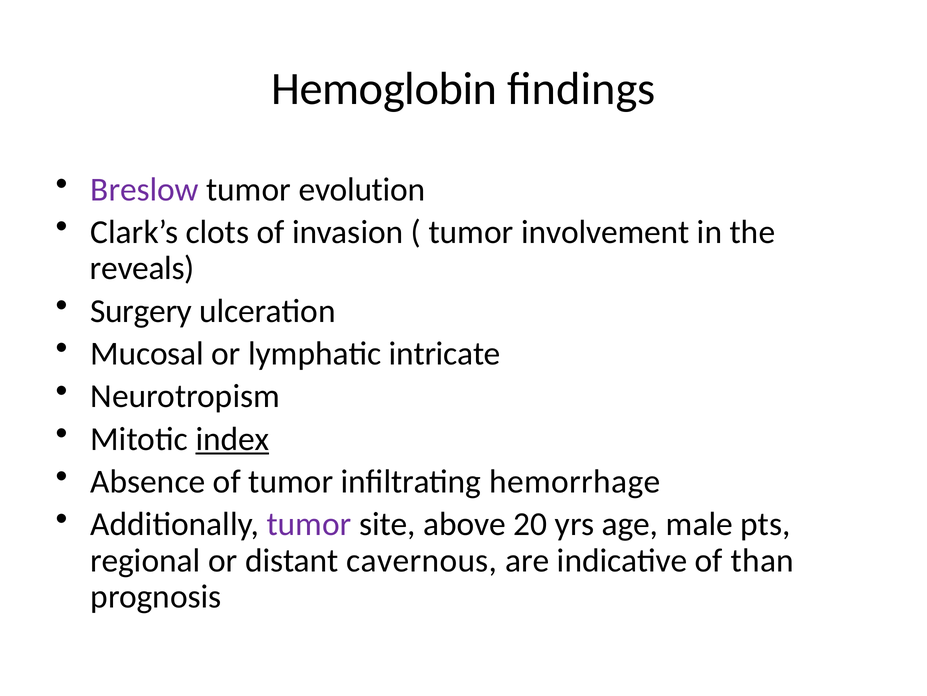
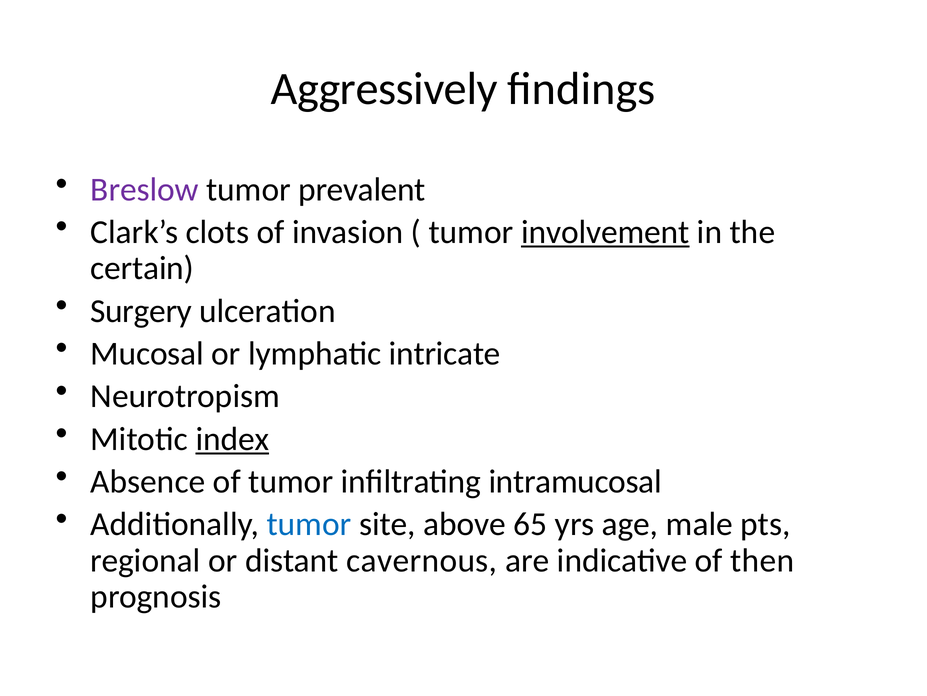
Hemoglobin: Hemoglobin -> Aggressively
evolution: evolution -> prevalent
involvement underline: none -> present
reveals: reveals -> certain
hemorrhage: hemorrhage -> intramucosal
tumor at (309, 524) colour: purple -> blue
20: 20 -> 65
than: than -> then
